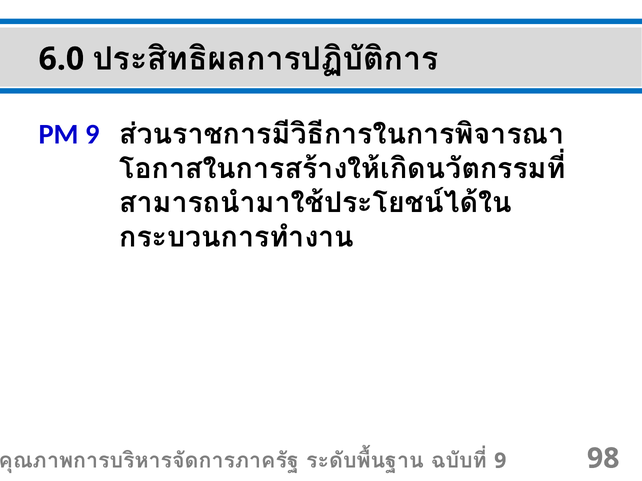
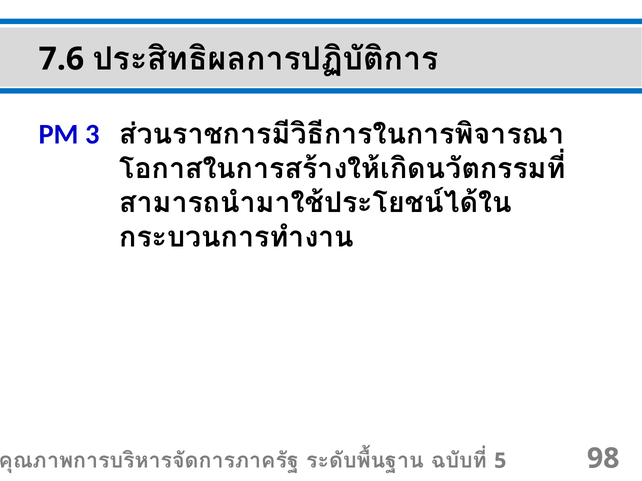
6.0: 6.0 -> 7.6
PM 9: 9 -> 3
9 at (500, 461): 9 -> 5
